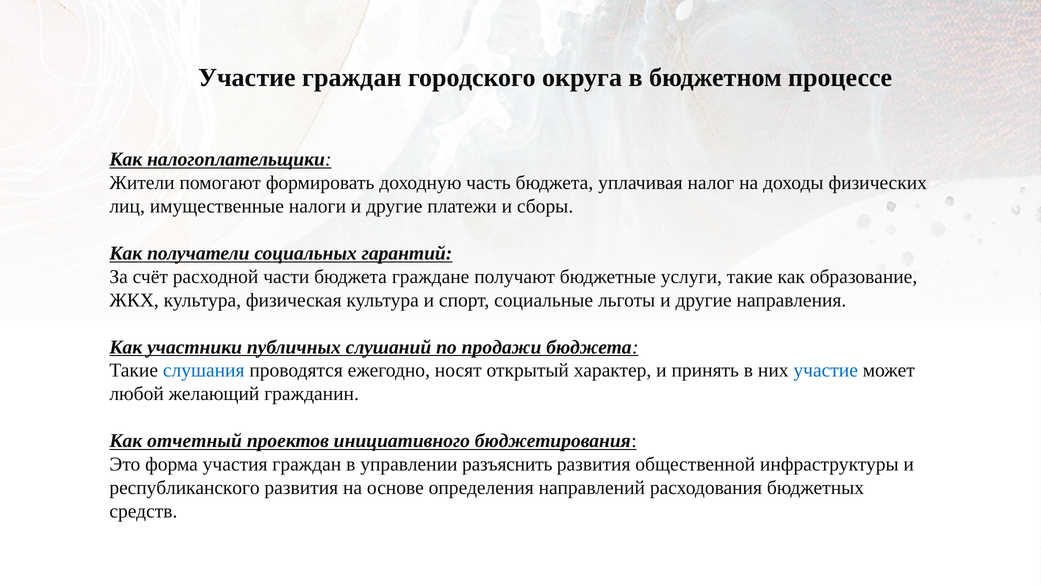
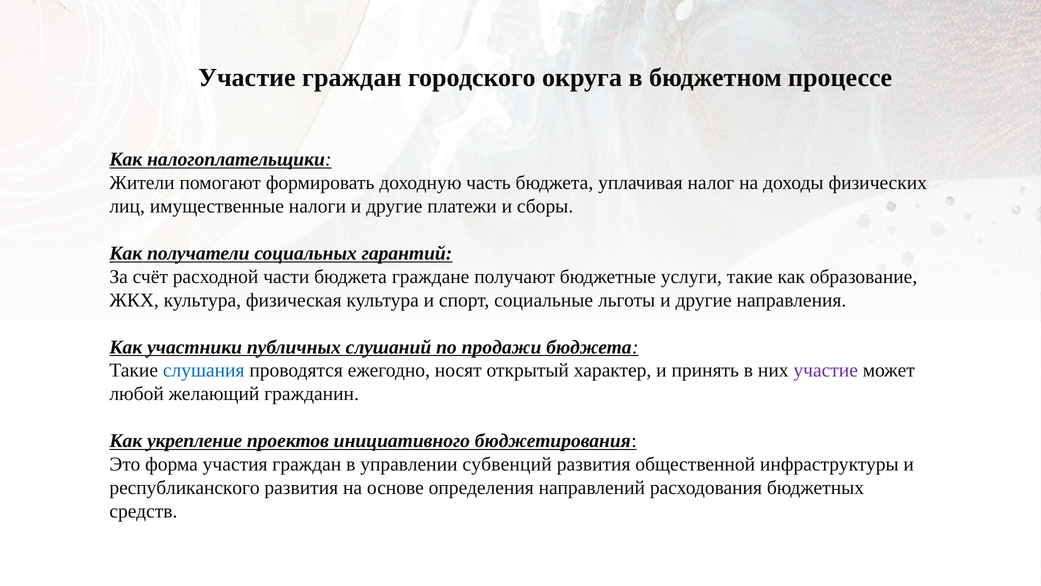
участие at (826, 370) colour: blue -> purple
отчетный: отчетный -> укрепление
разъяснить: разъяснить -> субвенций
